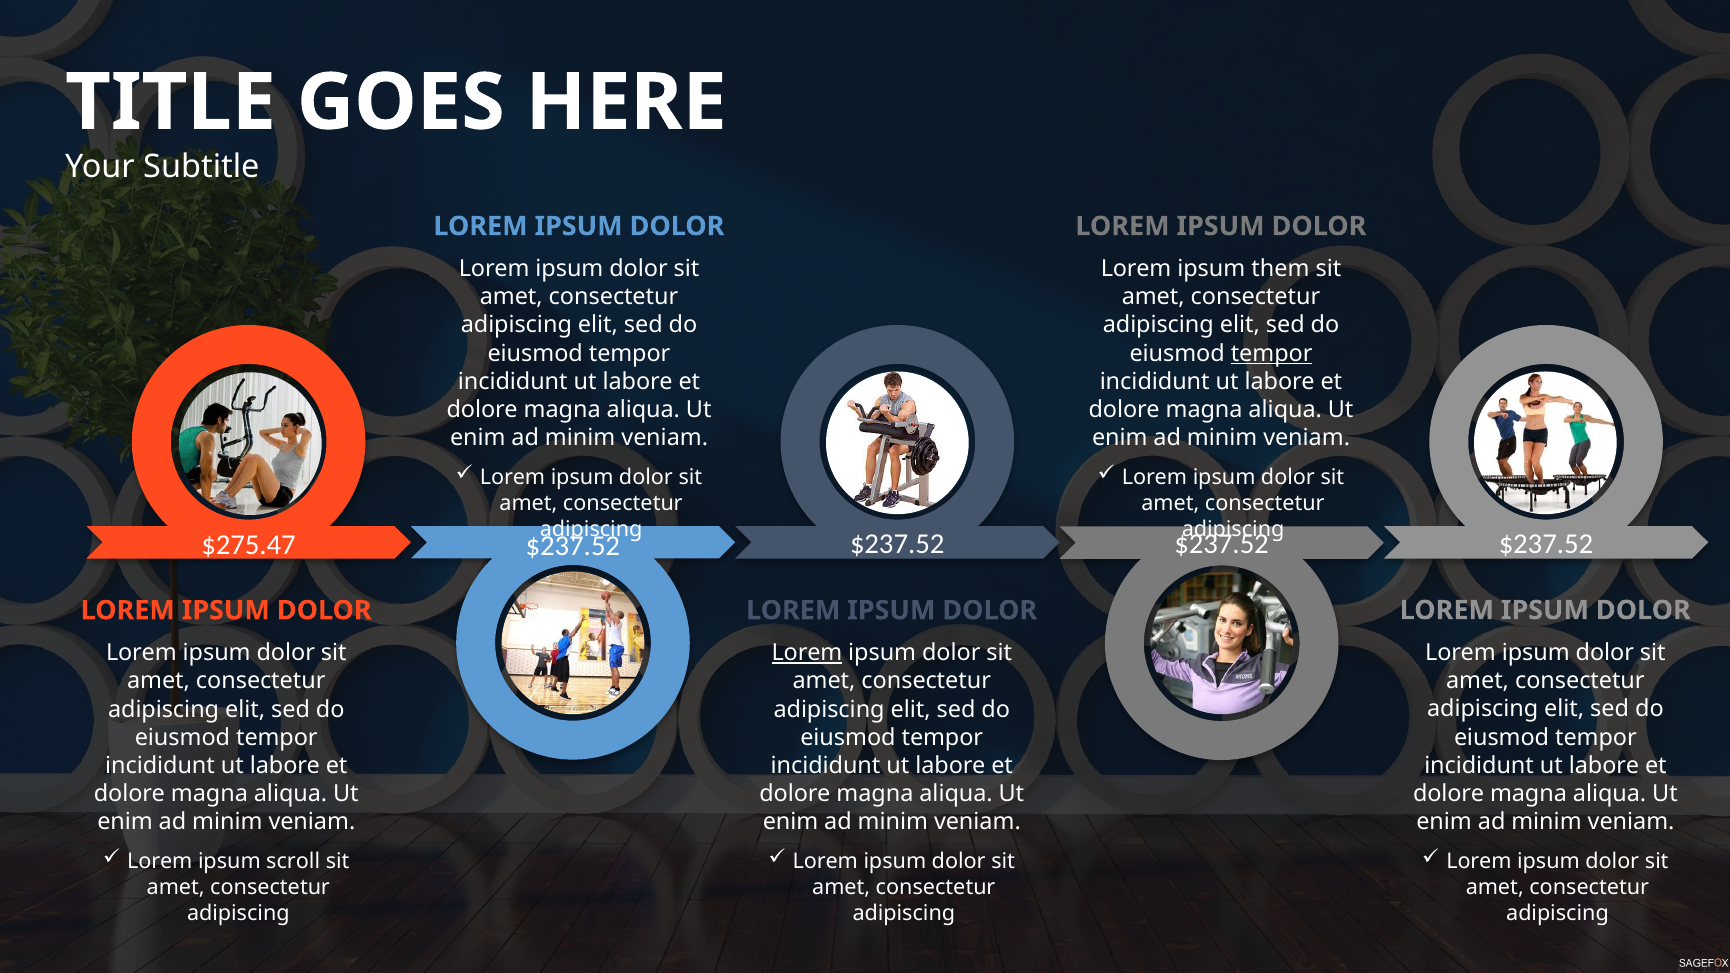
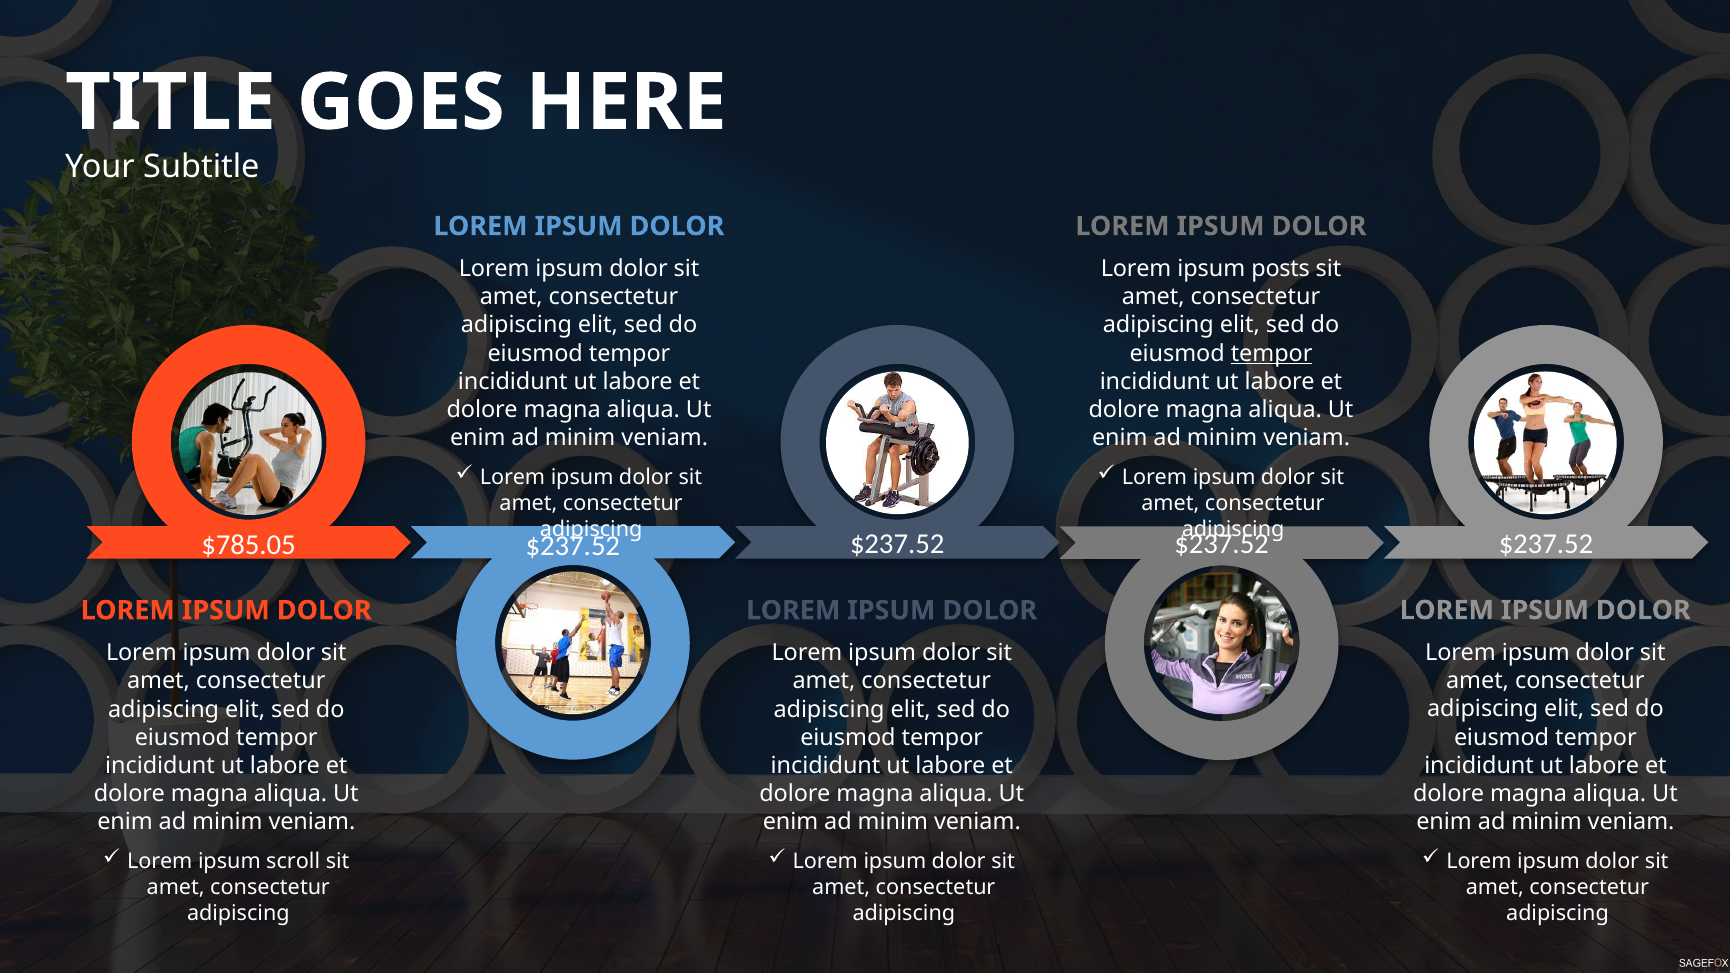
them: them -> posts
$275.47: $275.47 -> $785.05
Lorem at (807, 653) underline: present -> none
